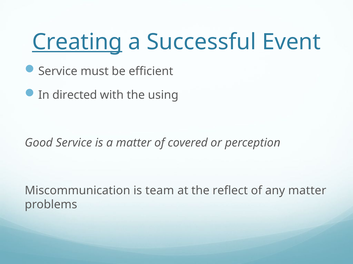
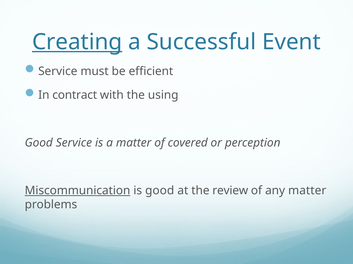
directed: directed -> contract
Miscommunication underline: none -> present
is team: team -> good
reflect: reflect -> review
